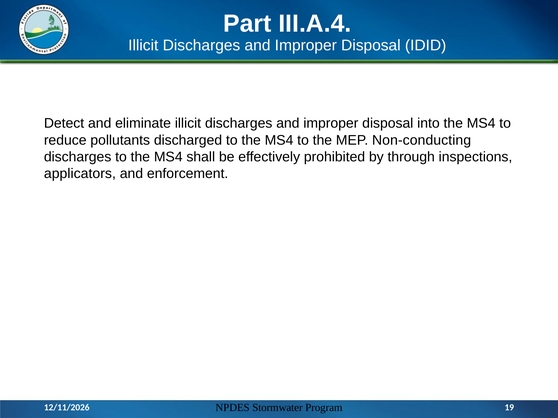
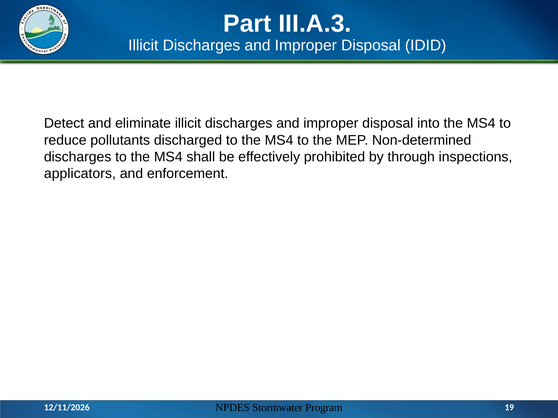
III.A.4: III.A.4 -> III.A.3
Non-conducting: Non-conducting -> Non-determined
